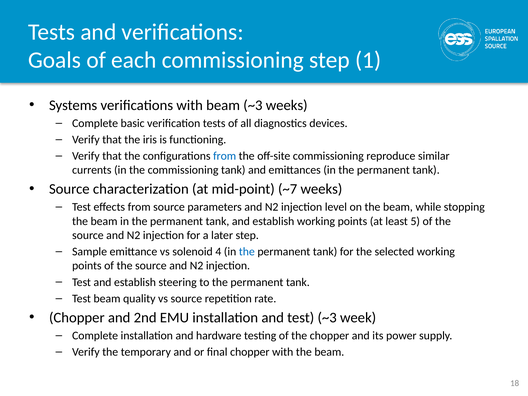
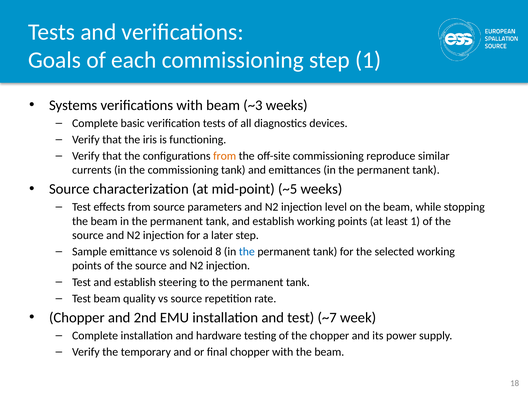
from at (225, 156) colour: blue -> orange
~7: ~7 -> ~5
least 5: 5 -> 1
4: 4 -> 8
test ~3: ~3 -> ~7
